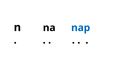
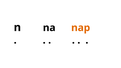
nap colour: blue -> orange
